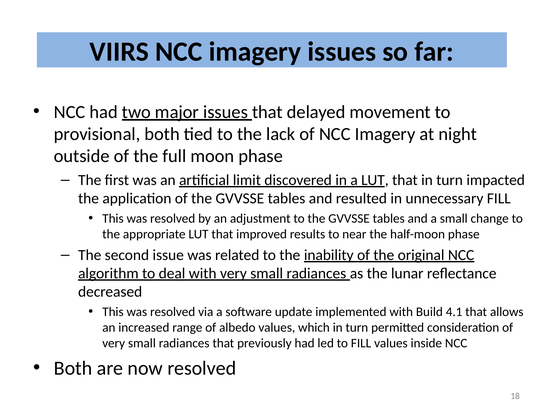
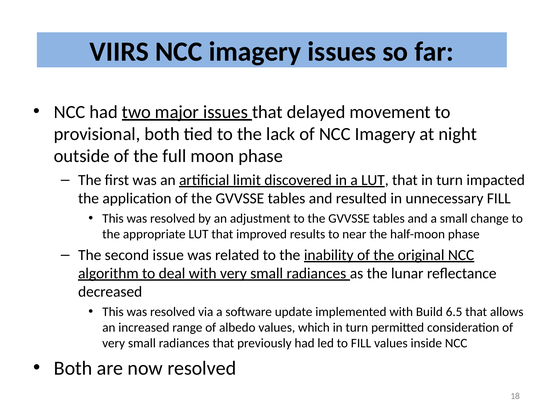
4.1: 4.1 -> 6.5
